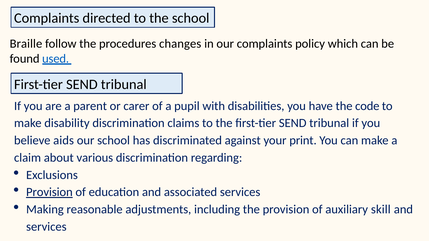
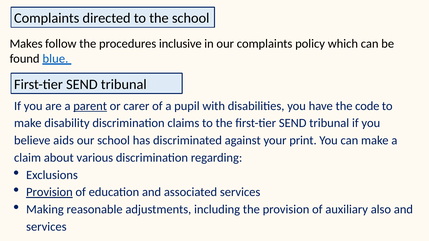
Braille: Braille -> Makes
changes: changes -> inclusive
used: used -> blue
parent underline: none -> present
skill: skill -> also
